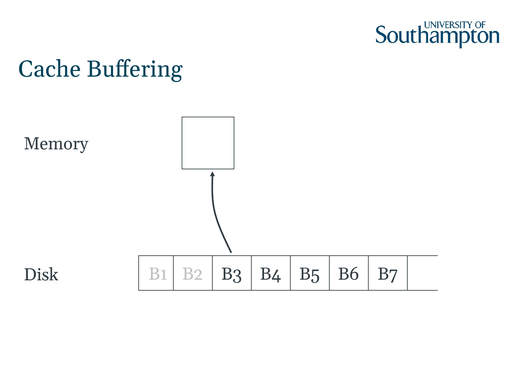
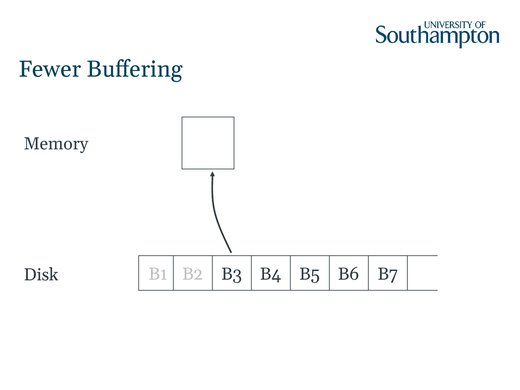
Cache: Cache -> Fewer
